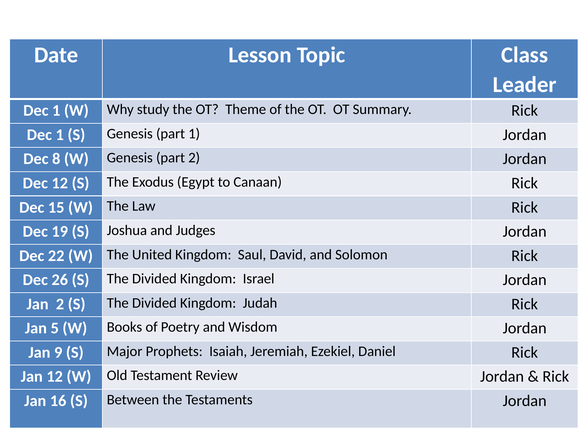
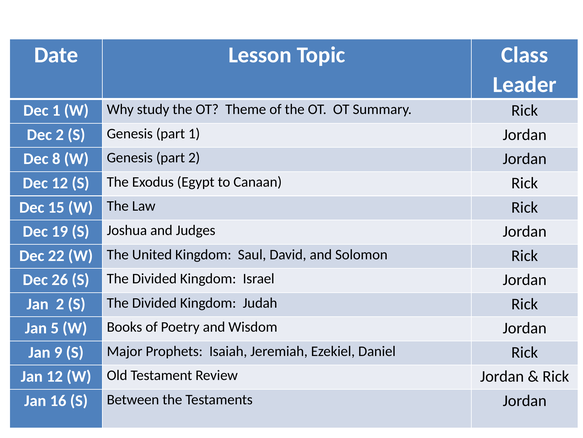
1 at (60, 135): 1 -> 2
